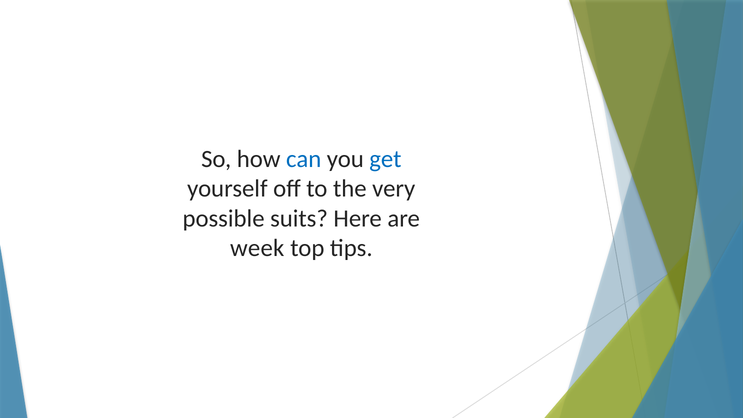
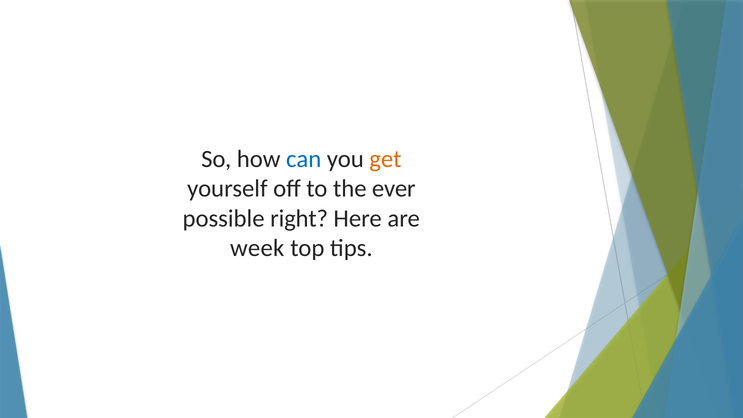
get colour: blue -> orange
very: very -> ever
suits: suits -> right
